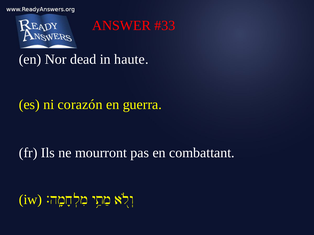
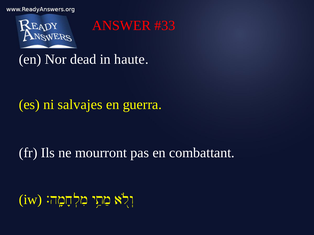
corazón: corazón -> salvajes
